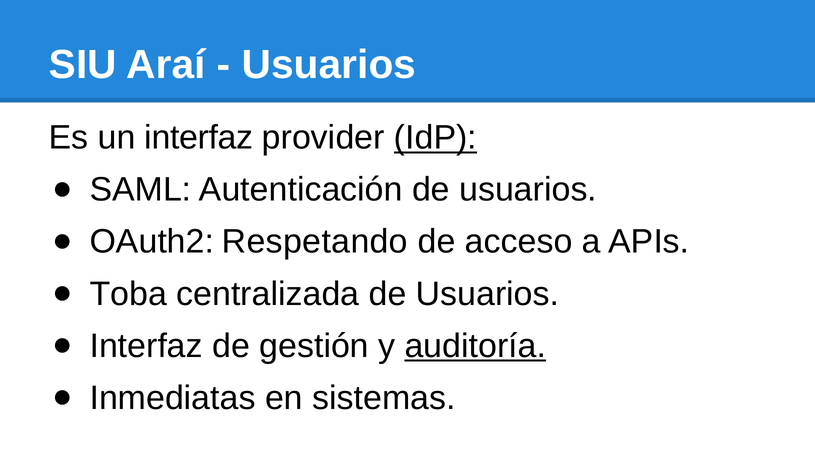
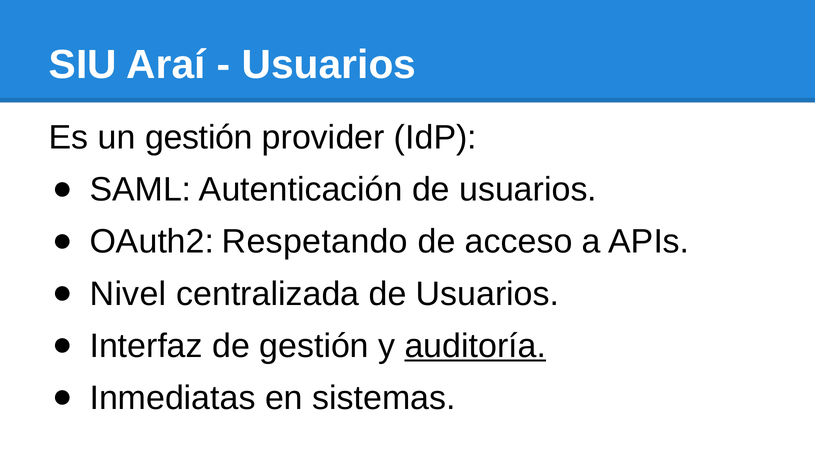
un interfaz: interfaz -> gestión
IdP underline: present -> none
Toba: Toba -> Nivel
